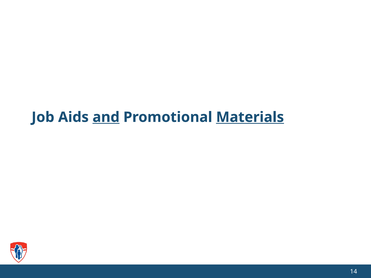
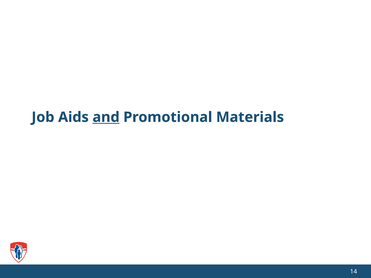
Materials underline: present -> none
